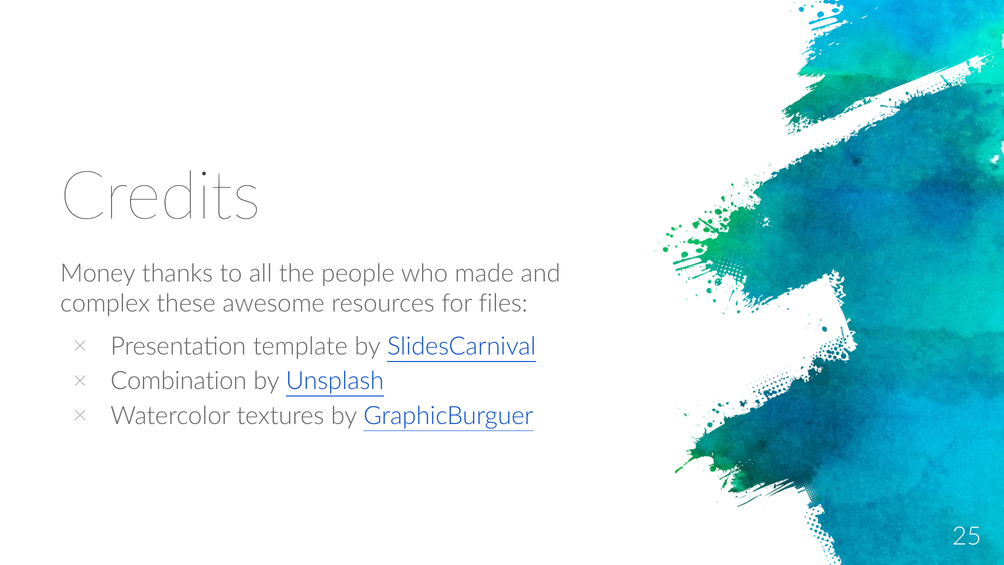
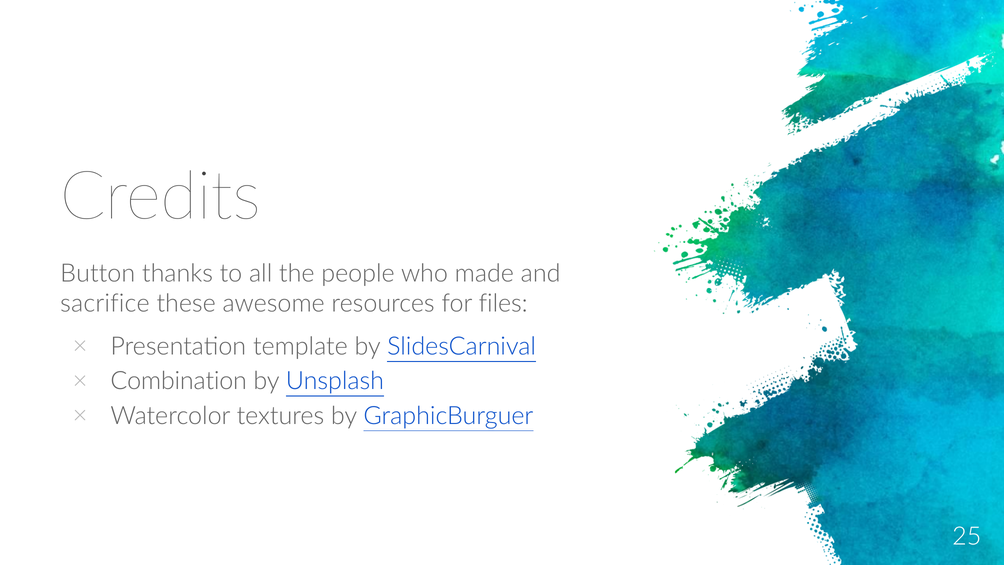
Money: Money -> Button
complex: complex -> sacrifice
